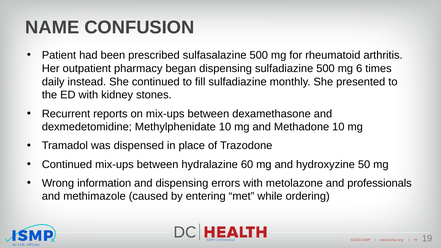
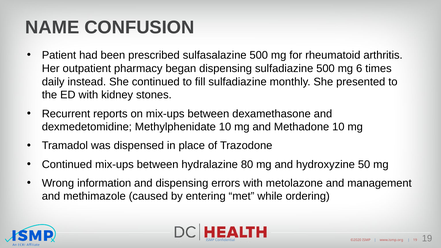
60: 60 -> 80
professionals: professionals -> management
